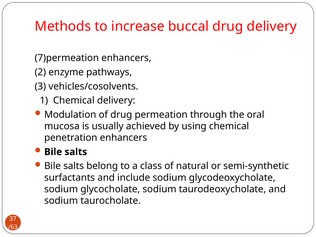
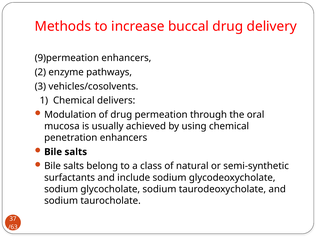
7)permeation: 7)permeation -> 9)permeation
Chemical delivery: delivery -> delivers
